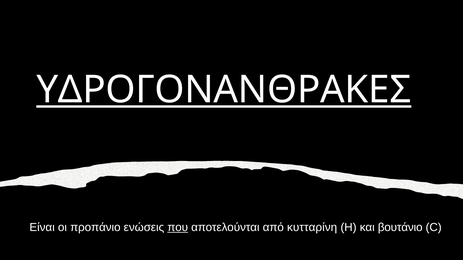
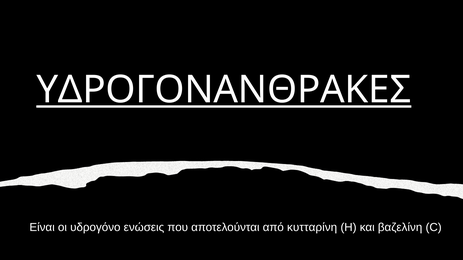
προπάνιο: προπάνιο -> υδρογόνο
που underline: present -> none
βουτάνιο: βουτάνιο -> βαζελίνη
